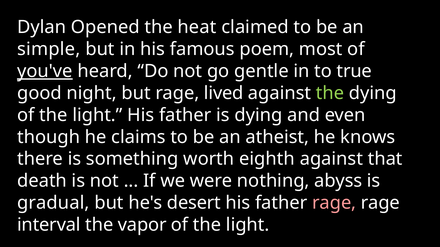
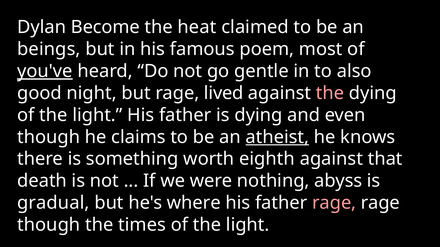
Opened: Opened -> Become
simple: simple -> beings
true: true -> also
the at (330, 93) colour: light green -> pink
atheist underline: none -> present
desert: desert -> where
interval at (49, 225): interval -> though
vapor: vapor -> times
